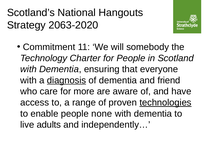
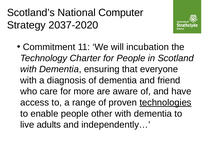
Hangouts: Hangouts -> Computer
2063-2020: 2063-2020 -> 2037-2020
somebody: somebody -> incubation
diagnosis underline: present -> none
none: none -> other
